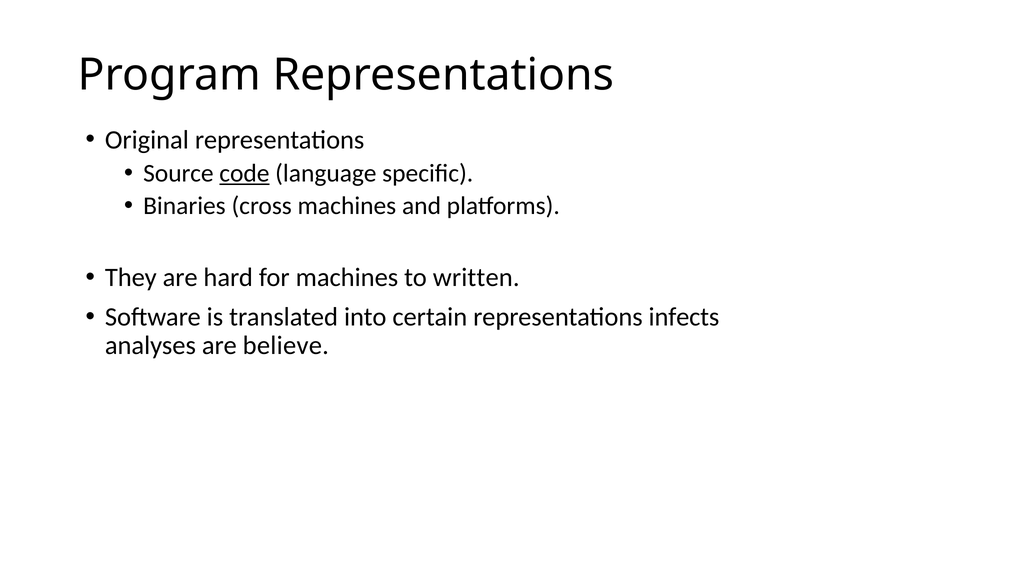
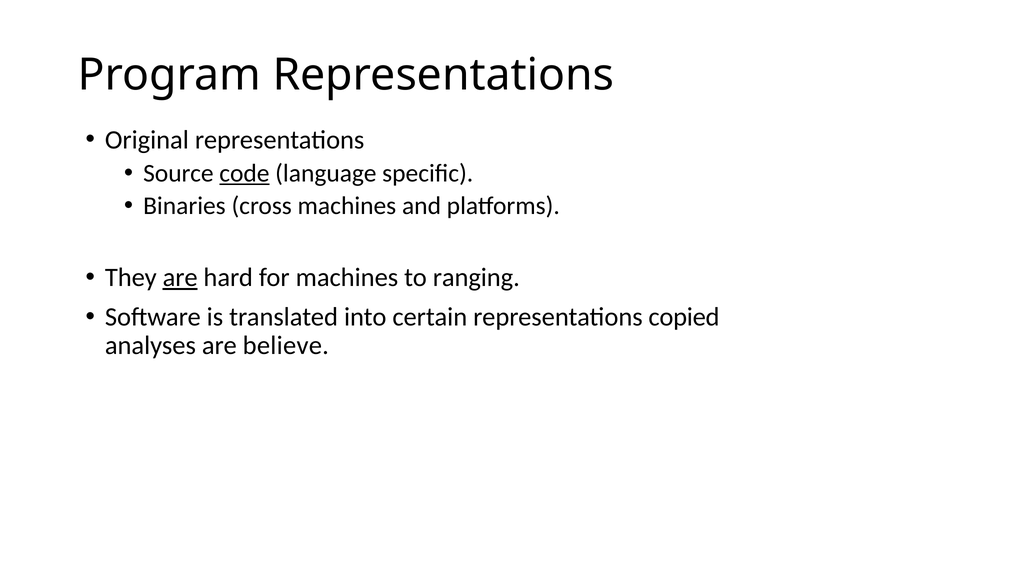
are at (180, 277) underline: none -> present
written: written -> ranging
infects: infects -> copied
